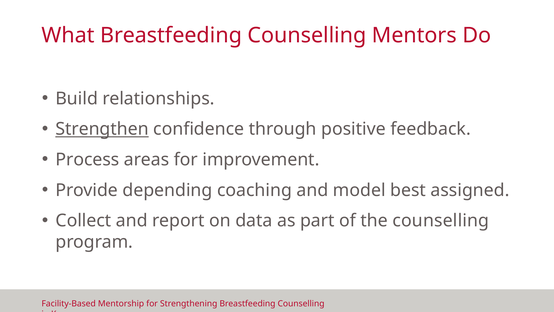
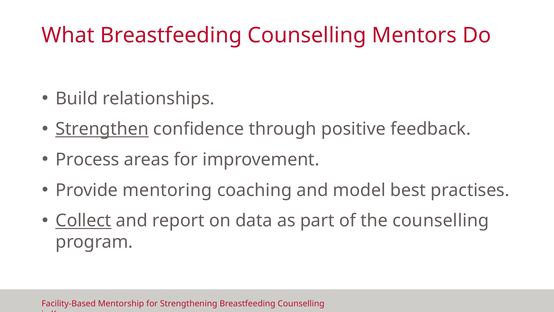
depending: depending -> mentoring
assigned: assigned -> practises
Collect underline: none -> present
